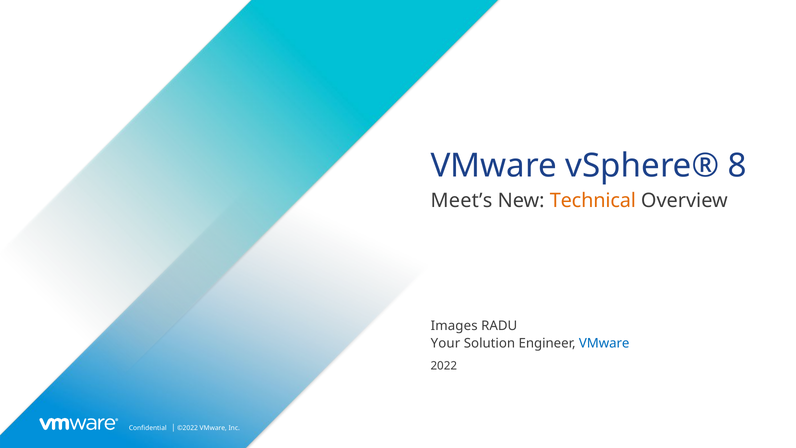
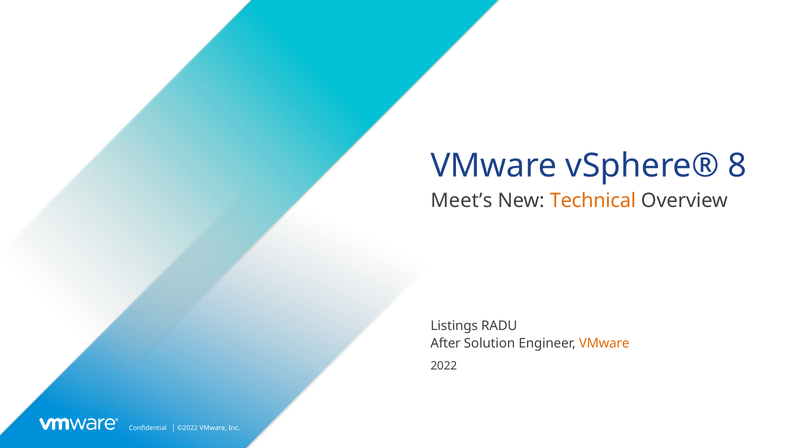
Images: Images -> Listings
Your: Your -> After
VMware at (604, 343) colour: blue -> orange
